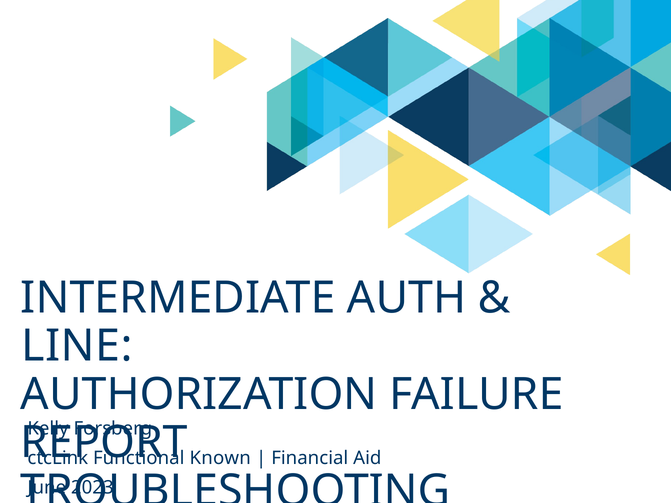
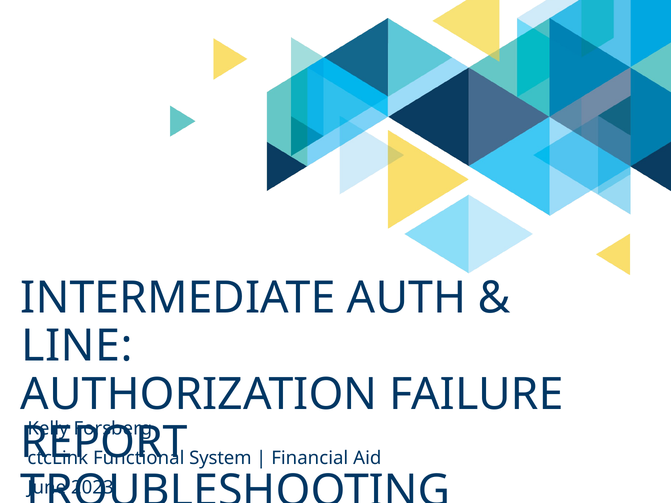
Known: Known -> System
